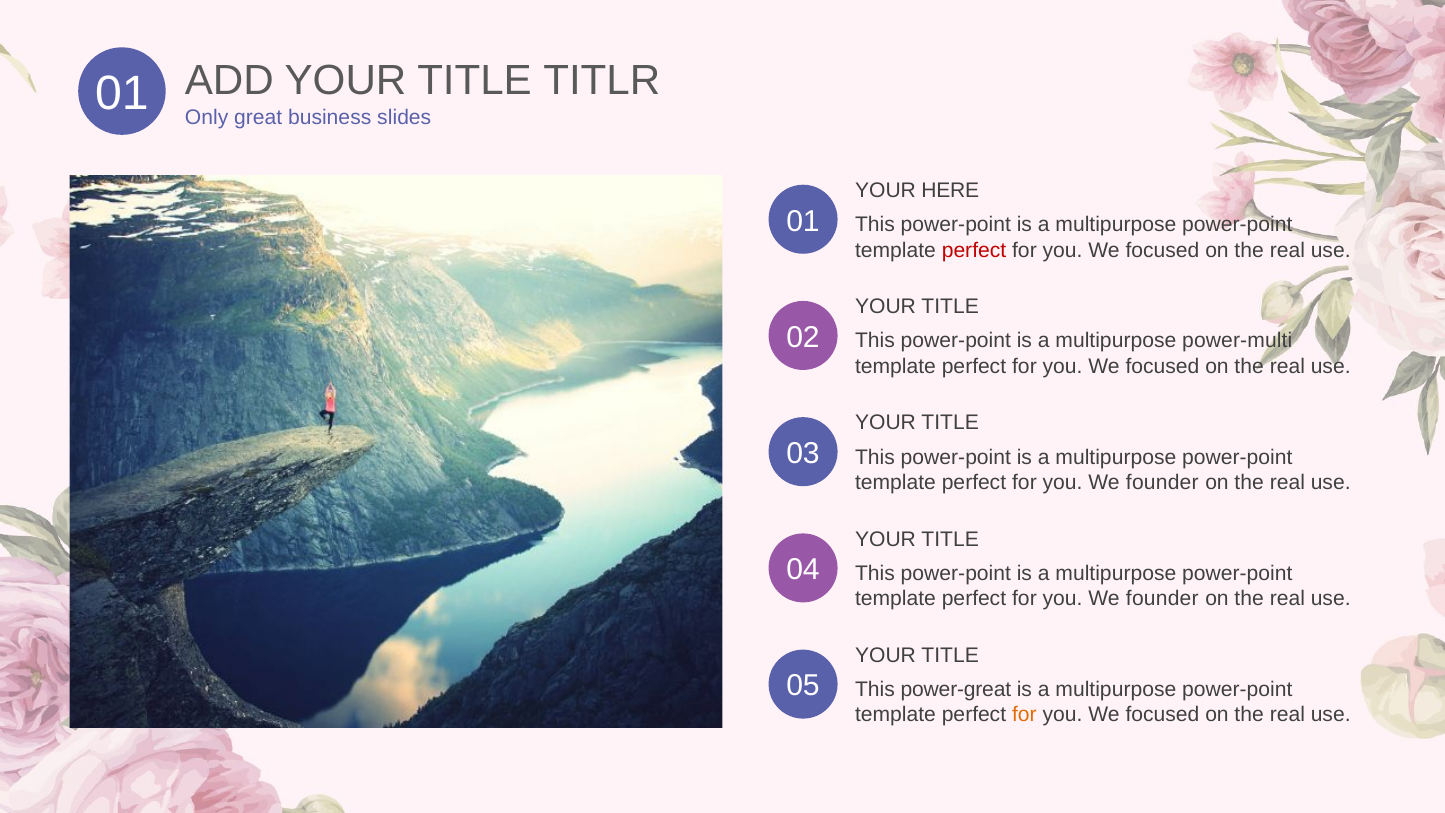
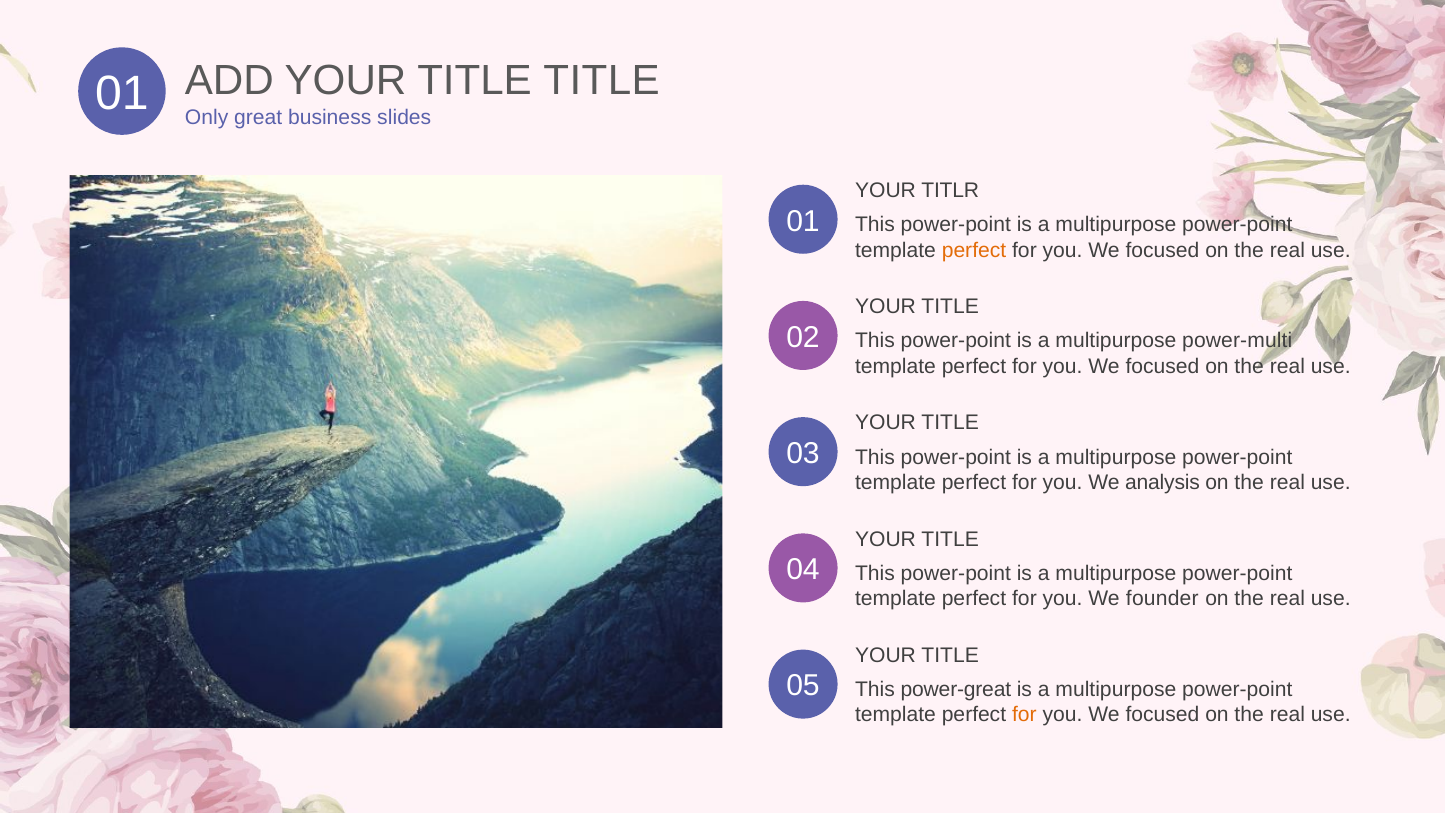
TITLE TITLR: TITLR -> TITLE
HERE: HERE -> TITLR
perfect at (974, 250) colour: red -> orange
founder at (1162, 482): founder -> analysis
